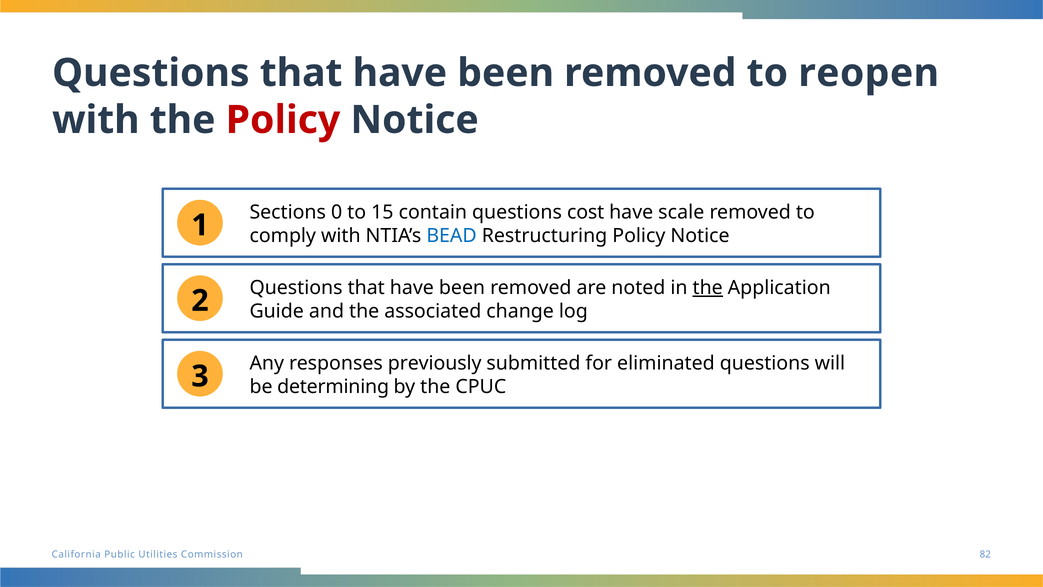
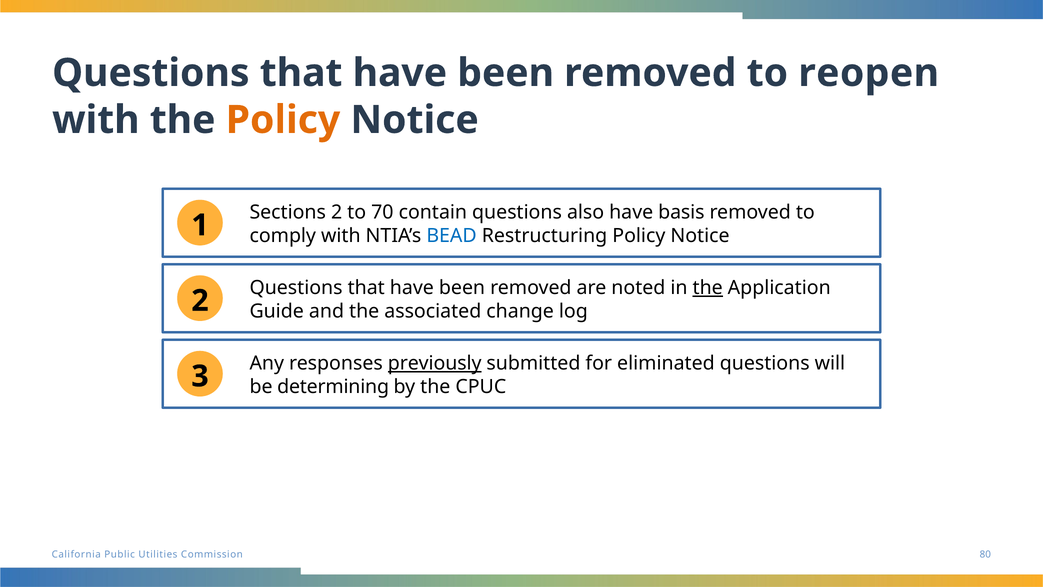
Policy at (283, 120) colour: red -> orange
Sections 0: 0 -> 2
15: 15 -> 70
cost: cost -> also
scale: scale -> basis
previously underline: none -> present
82: 82 -> 80
